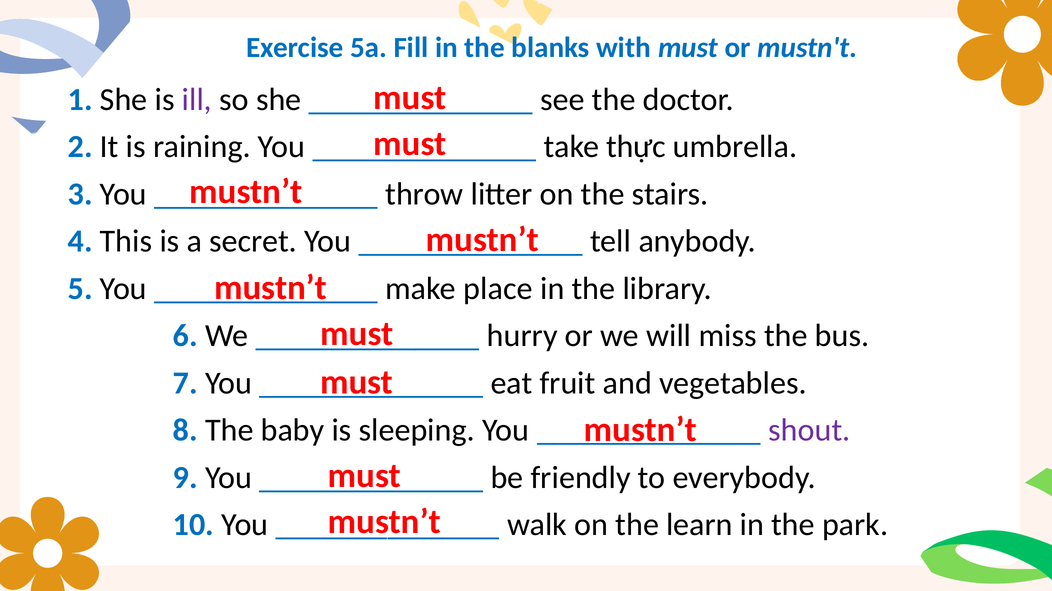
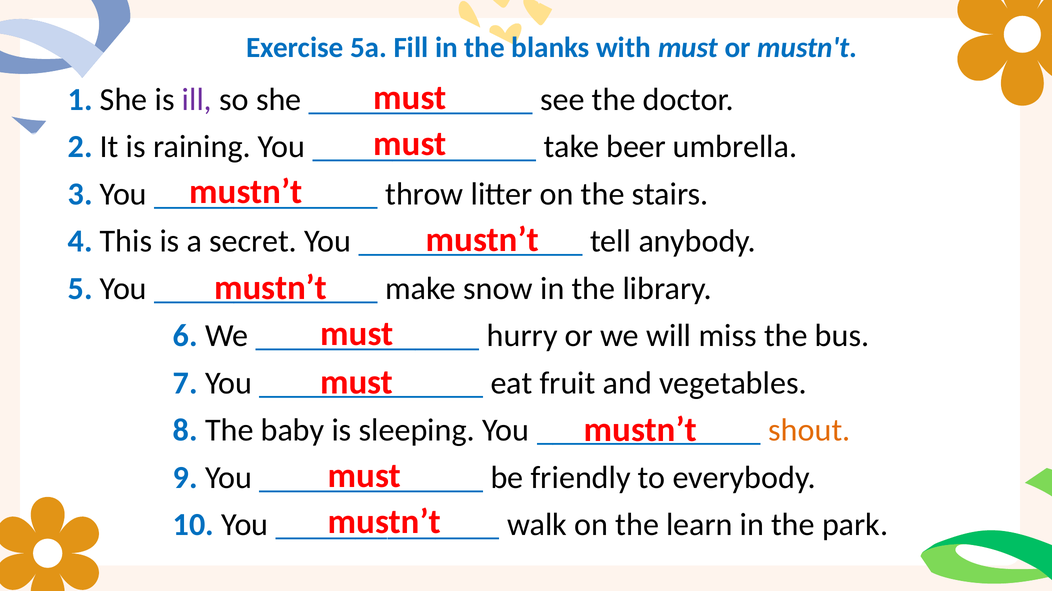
thực: thực -> beer
place: place -> snow
shout colour: purple -> orange
